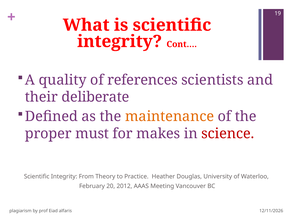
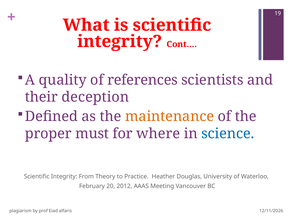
deliberate: deliberate -> deception
makes: makes -> where
science colour: red -> blue
